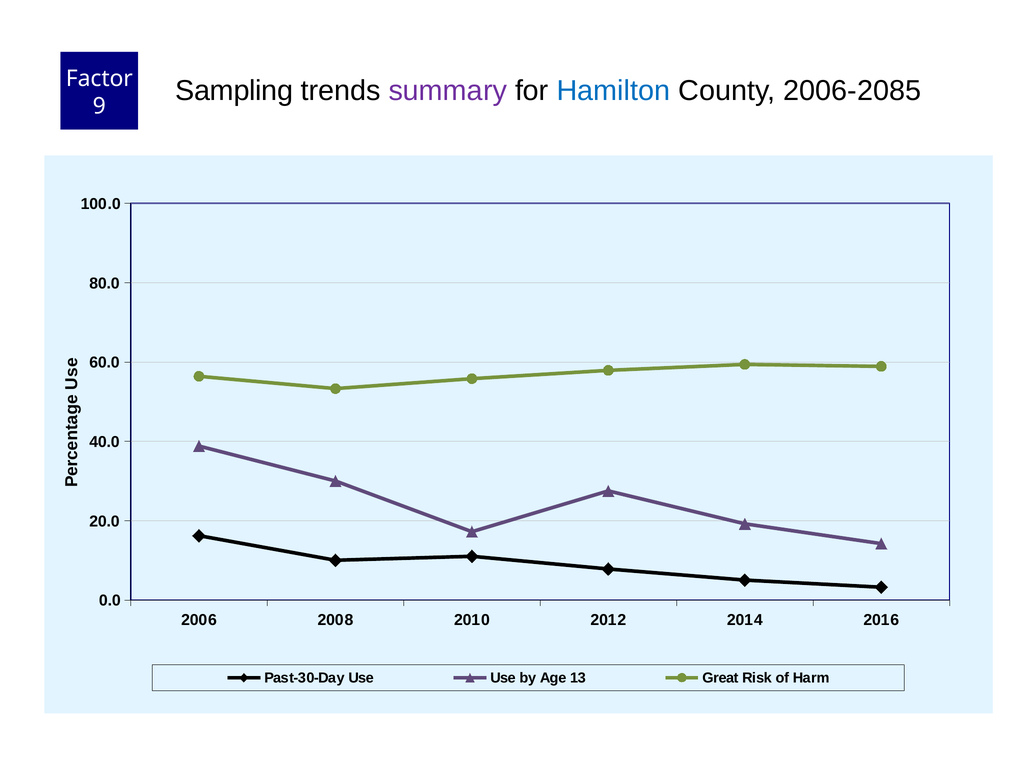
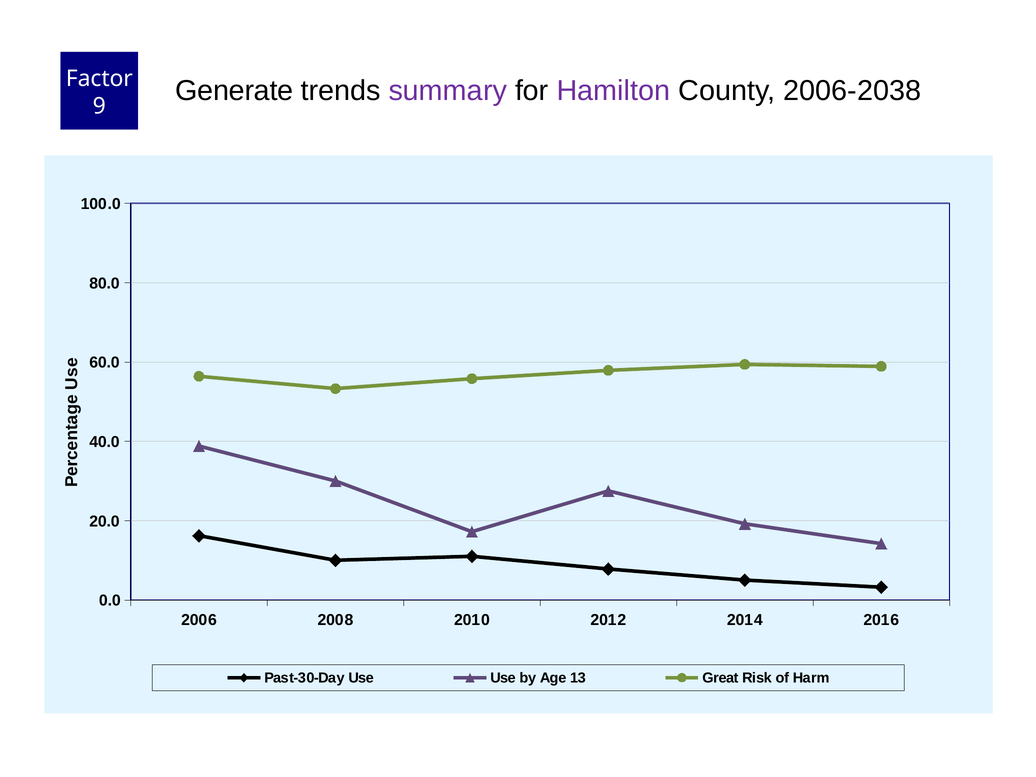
Sampling: Sampling -> Generate
Hamilton colour: blue -> purple
2006-2085: 2006-2085 -> 2006-2038
